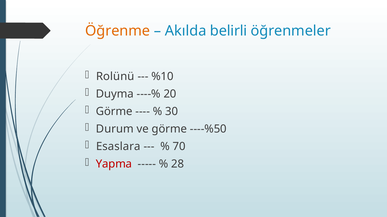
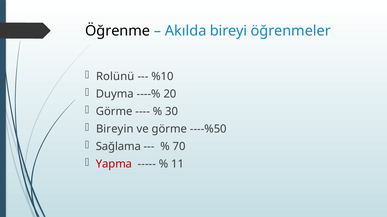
Öğrenme colour: orange -> black
belirli: belirli -> bireyi
Durum: Durum -> Bireyin
Esaslara: Esaslara -> Sağlama
28: 28 -> 11
